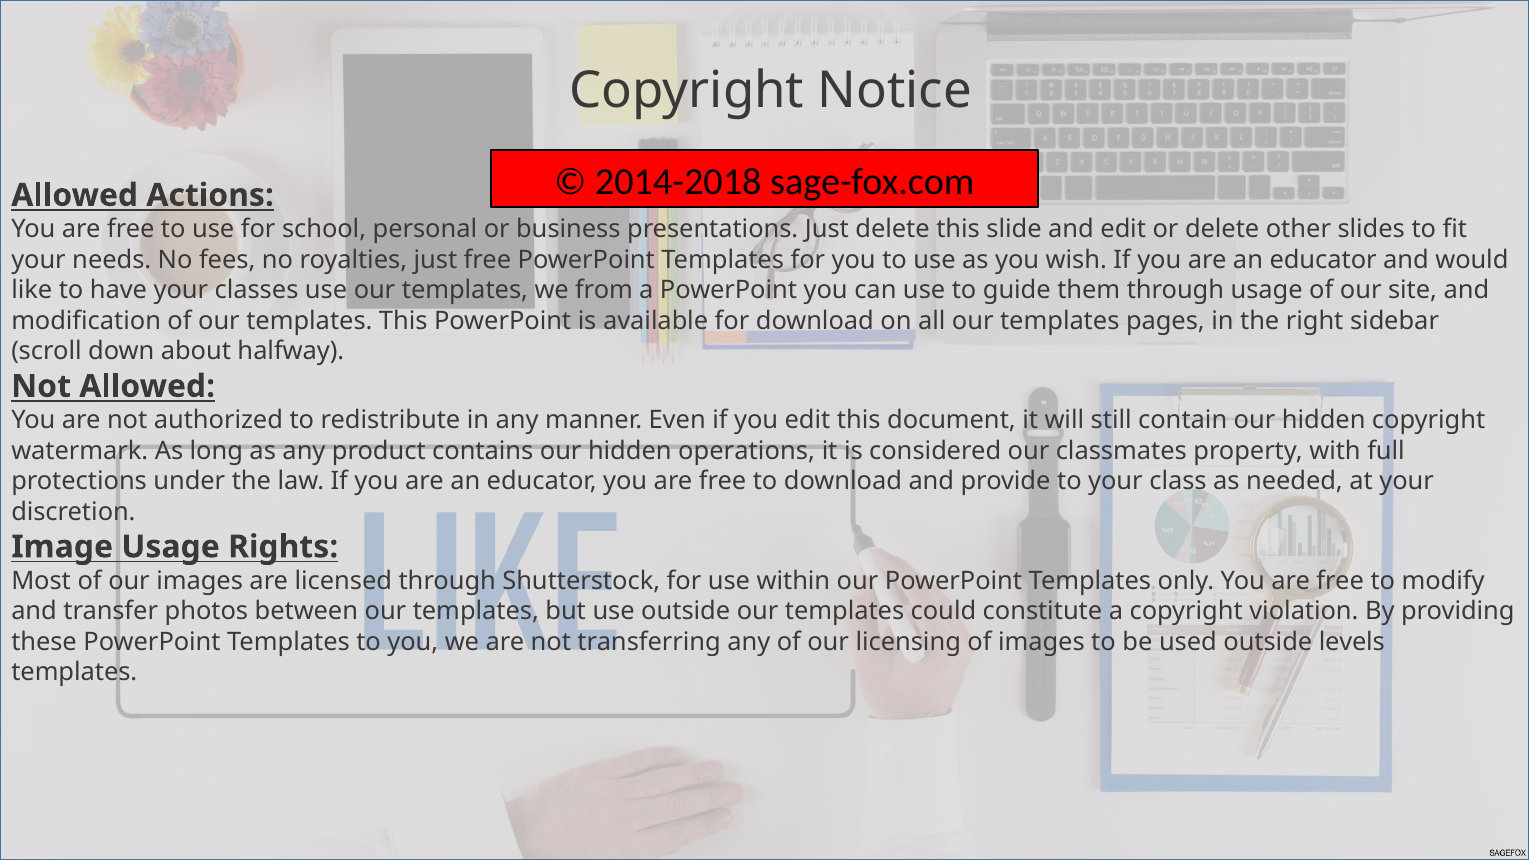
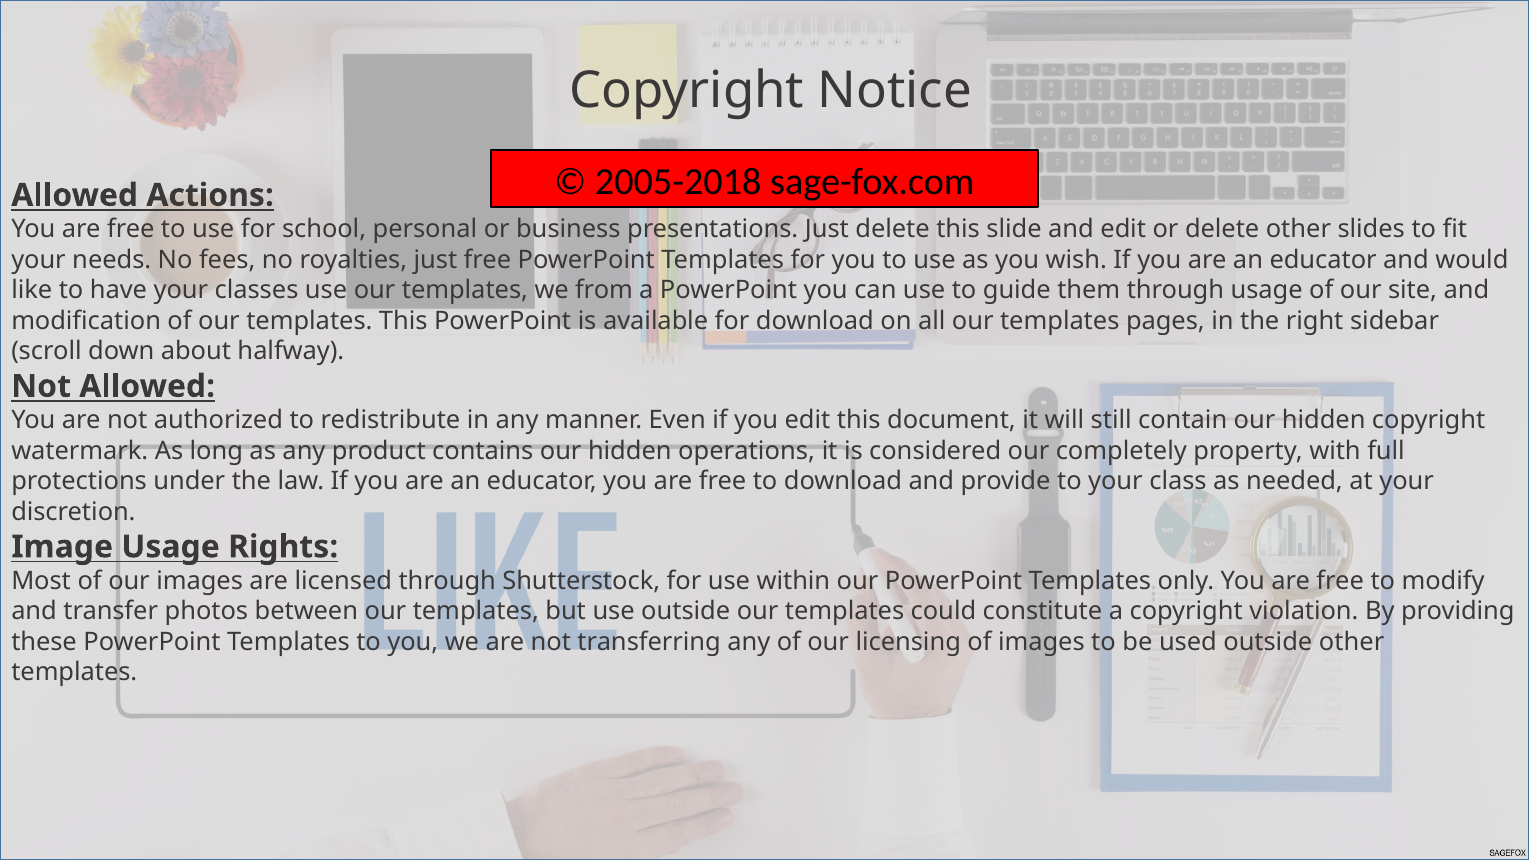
2014-2018: 2014-2018 -> 2005-2018
classmates: classmates -> completely
outside levels: levels -> other
